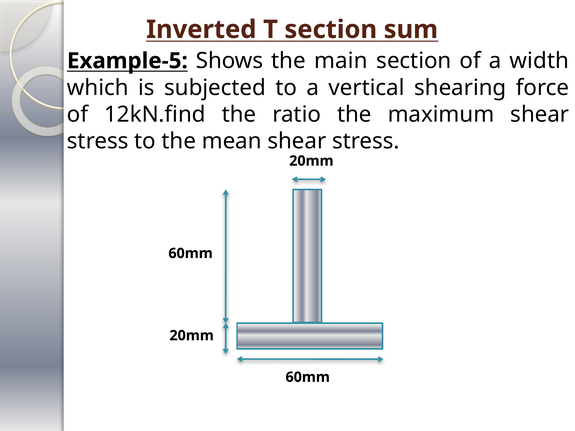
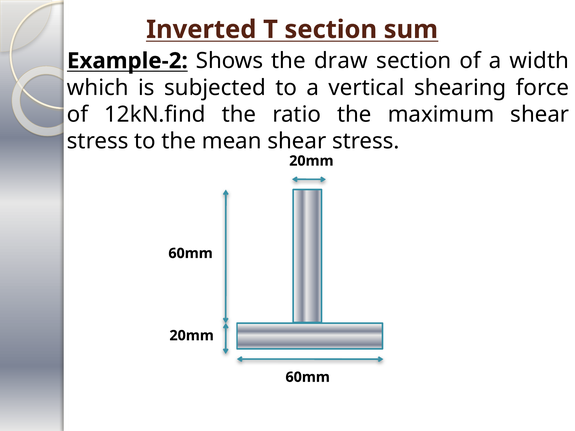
Example-5: Example-5 -> Example-2
main: main -> draw
